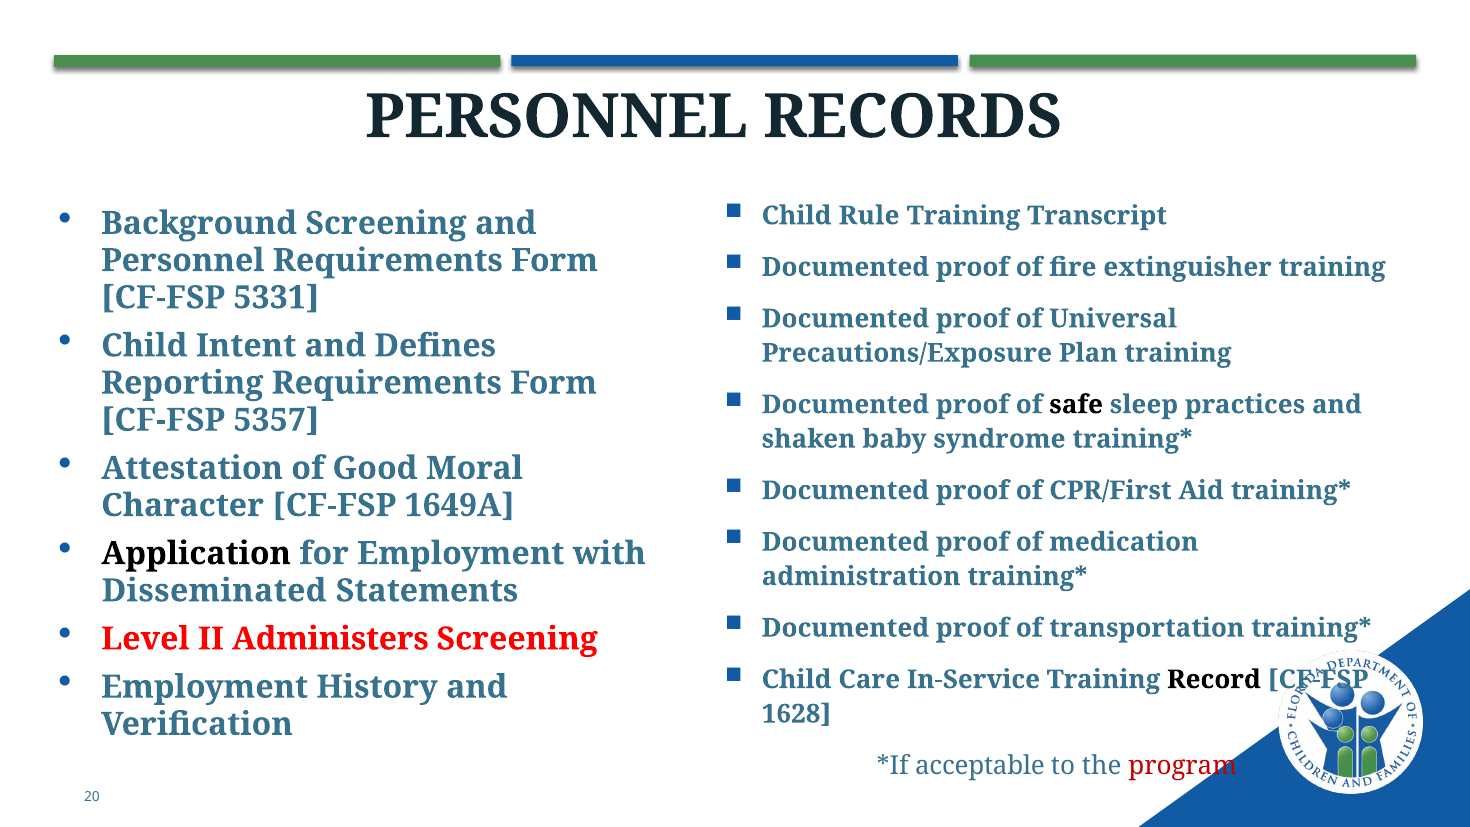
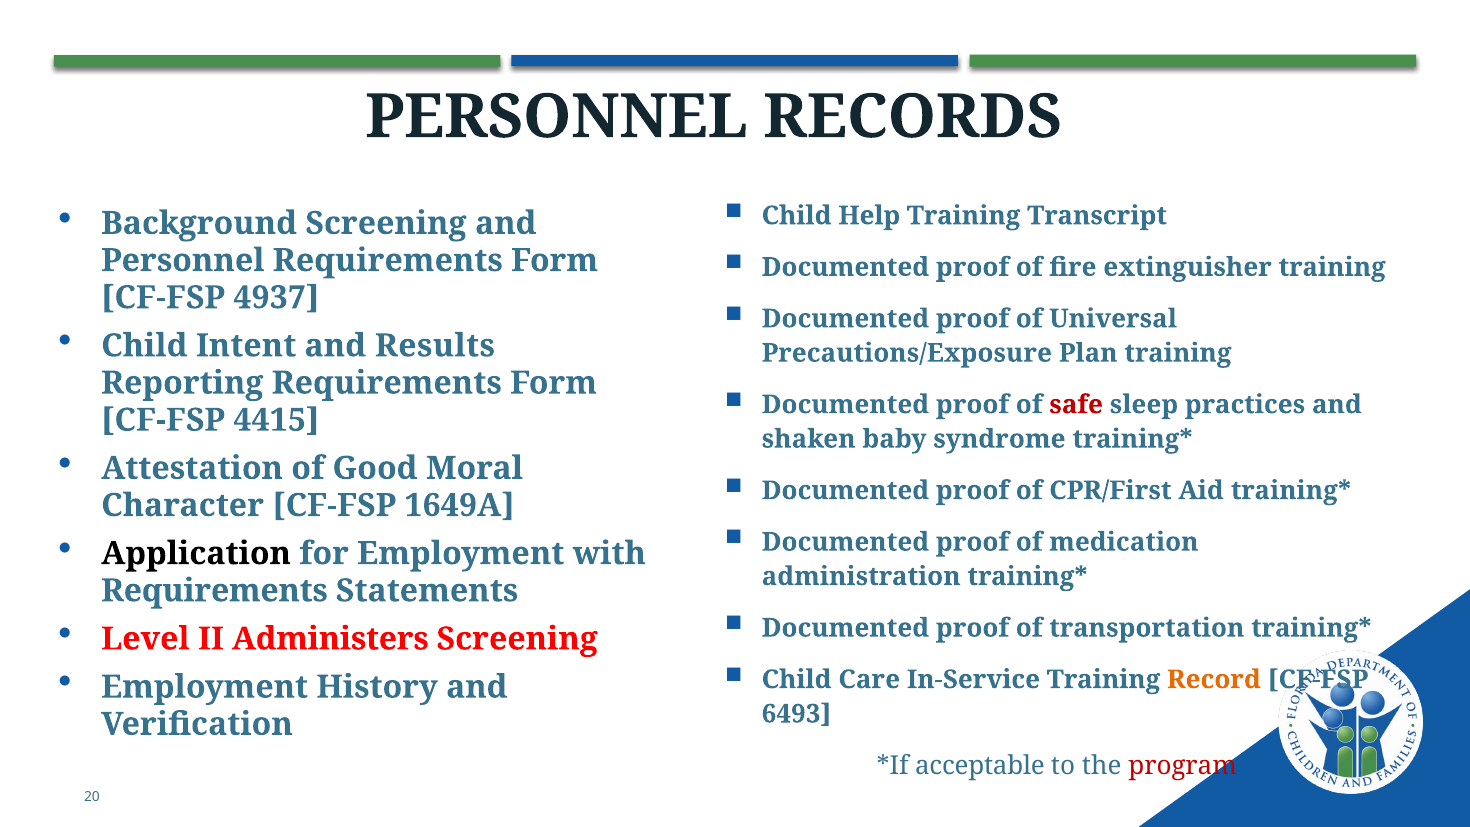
Rule: Rule -> Help
5331: 5331 -> 4937
Defines: Defines -> Results
safe colour: black -> red
5357: 5357 -> 4415
Disseminated at (214, 591): Disseminated -> Requirements
Record colour: black -> orange
1628: 1628 -> 6493
